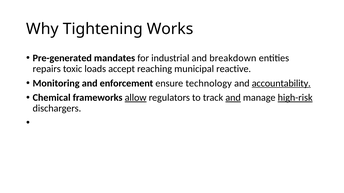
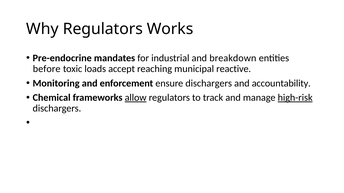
Why Tightening: Tightening -> Regulators
Pre-generated: Pre-generated -> Pre-endocrine
repairs: repairs -> before
ensure technology: technology -> dischargers
accountability underline: present -> none
and at (233, 98) underline: present -> none
